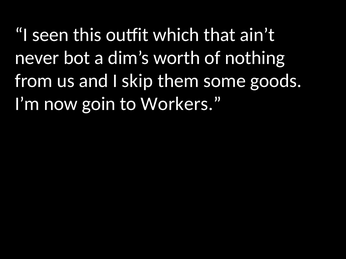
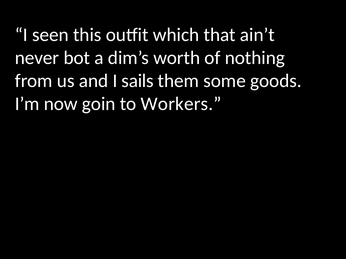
skip: skip -> sails
